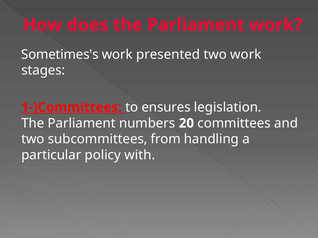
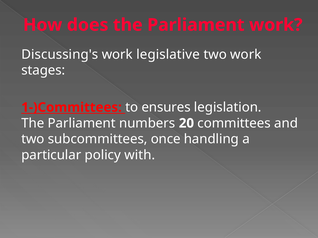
Sometimes's: Sometimes's -> Discussing's
presented: presented -> legislative
from: from -> once
